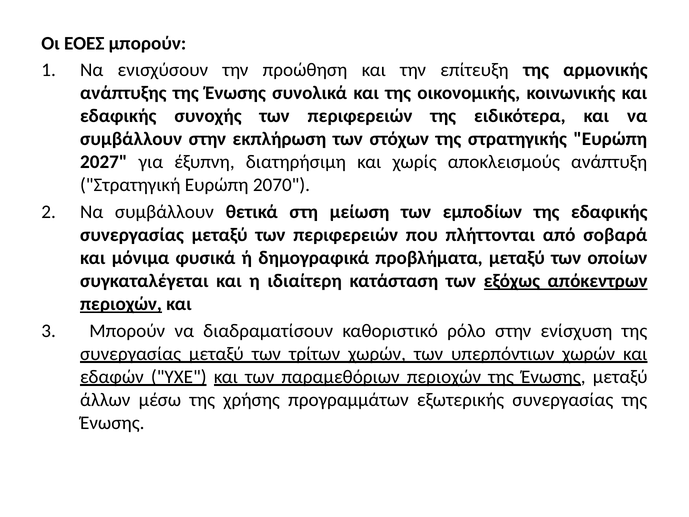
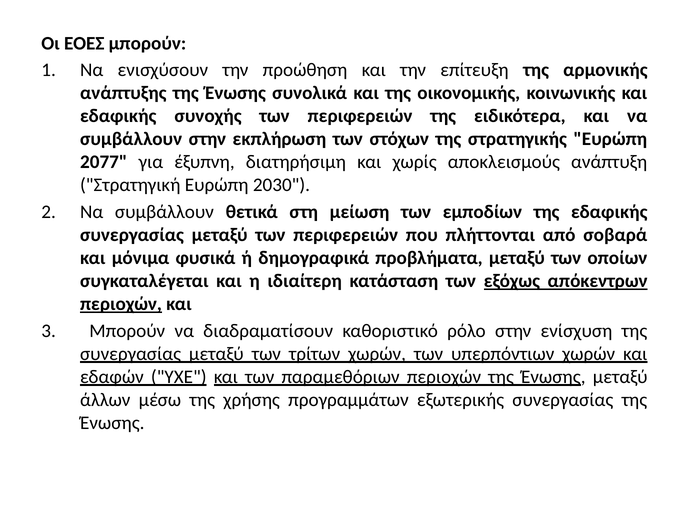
2027: 2027 -> 2077
2070: 2070 -> 2030
